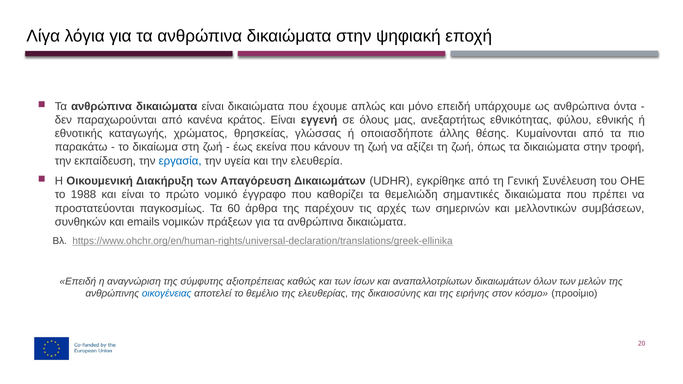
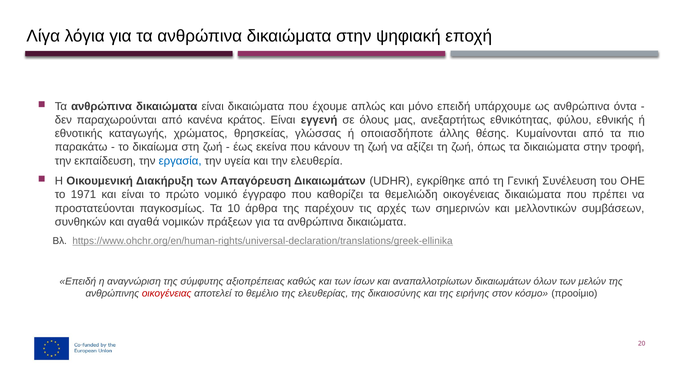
1988: 1988 -> 1971
θεμελιώδη σημαντικές: σημαντικές -> οικογένειας
60: 60 -> 10
emails: emails -> αγαθά
οικογένειας at (167, 293) colour: blue -> red
